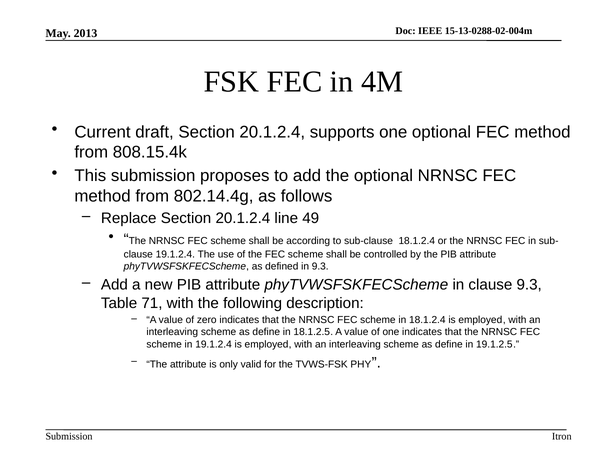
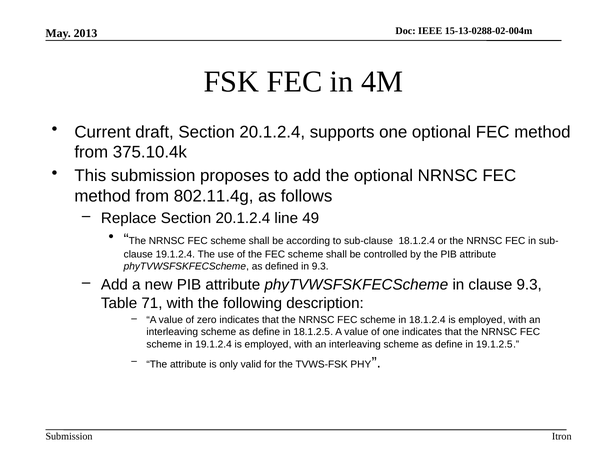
808.15.4k: 808.15.4k -> 375.10.4k
802.14.4g: 802.14.4g -> 802.11.4g
